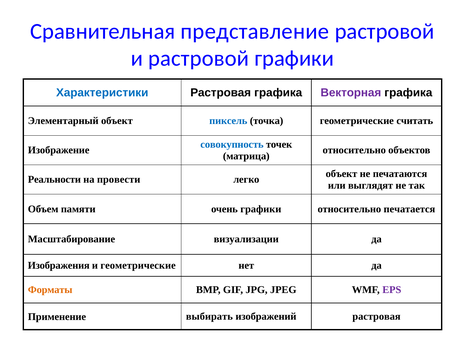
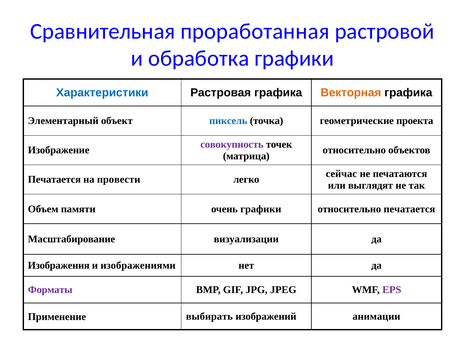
представление: представление -> проработанная
и растровой: растровой -> обработка
Векторная colour: purple -> orange
считать: считать -> проекта
совокупность colour: blue -> purple
объект at (341, 174): объект -> сейчас
Реальности at (54, 180): Реальности -> Печатается
и геометрические: геометрические -> изображениями
Форматы colour: orange -> purple
изображений растровая: растровая -> анимации
